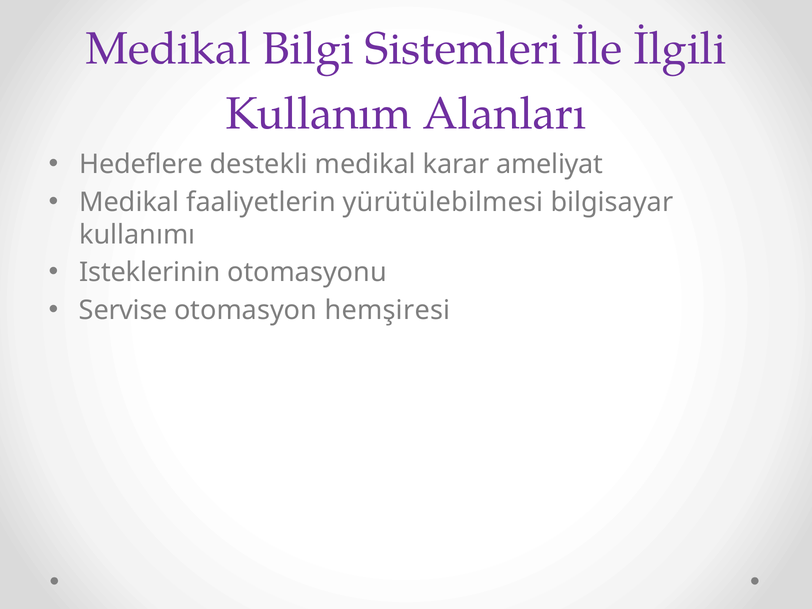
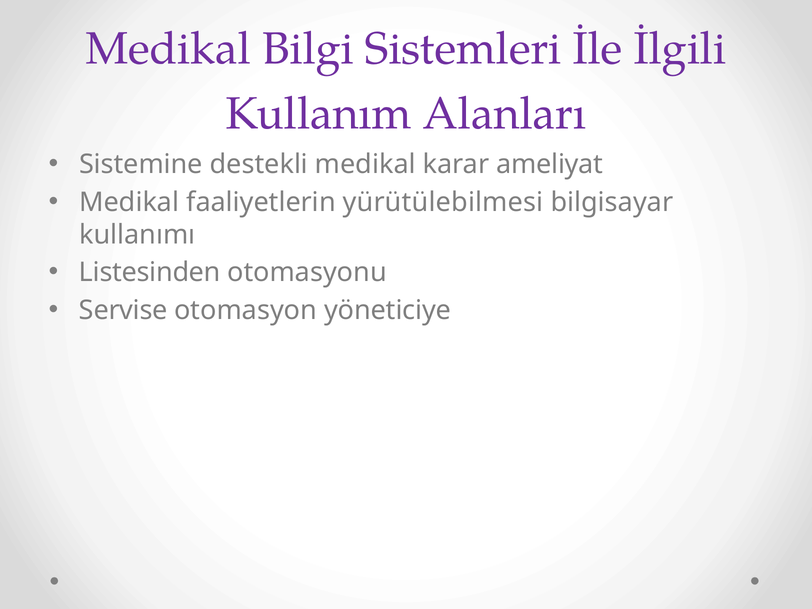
Hedeflere: Hedeflere -> Sistemine
Isteklerinin: Isteklerinin -> Listesinden
hemşiresi: hemşiresi -> yöneticiye
